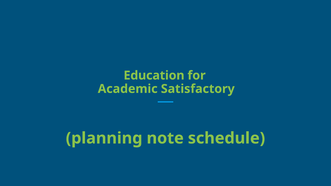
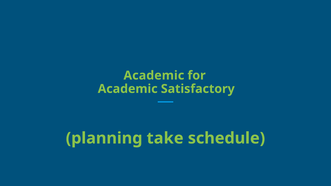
Education at (154, 76): Education -> Academic
note: note -> take
